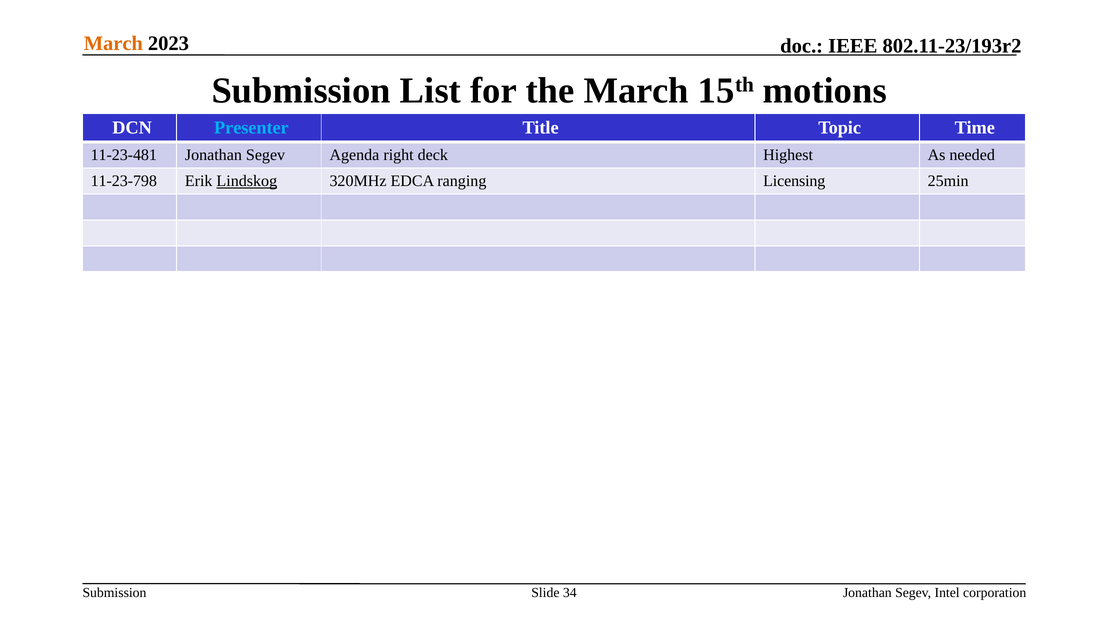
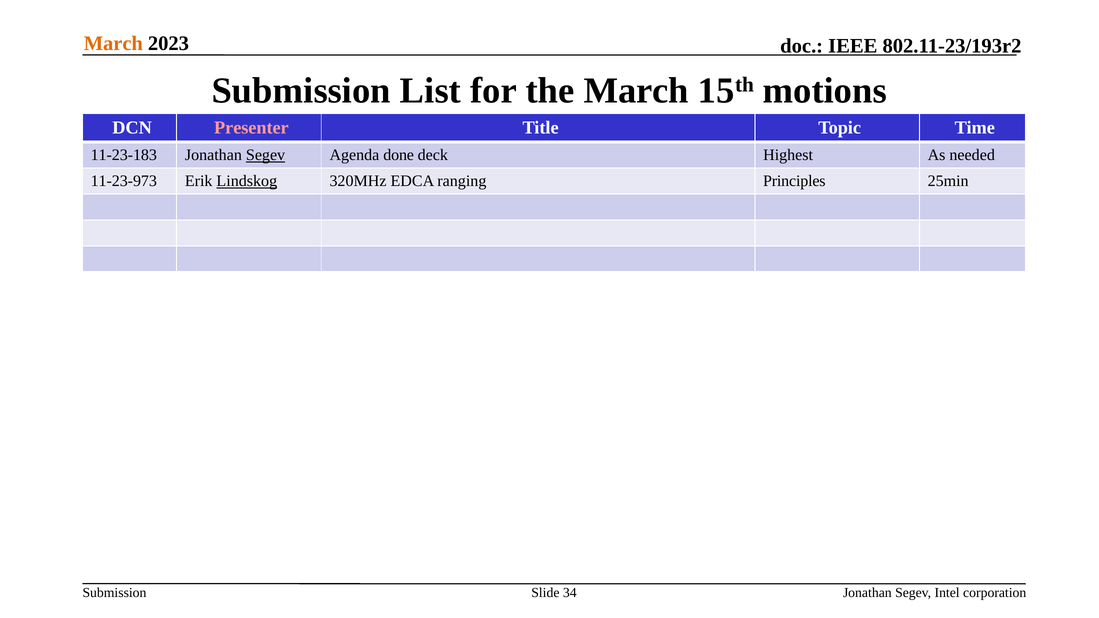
Presenter colour: light blue -> pink
11-23-481: 11-23-481 -> 11-23-183
Segev at (266, 155) underline: none -> present
right: right -> done
11-23-798: 11-23-798 -> 11-23-973
Licensing: Licensing -> Principles
